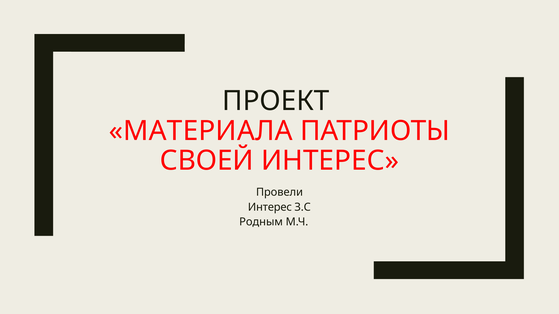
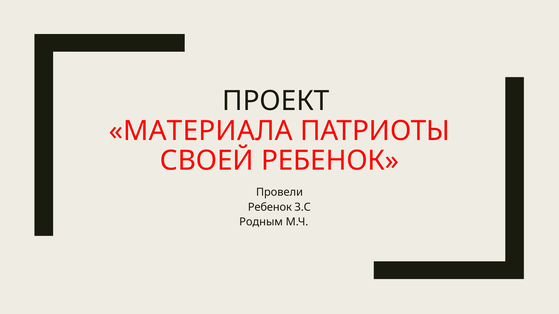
СВОЕЙ ИНТЕРЕС: ИНТЕРЕС -> РЕБЕНОК
Интерес at (270, 207): Интерес -> Ребенок
